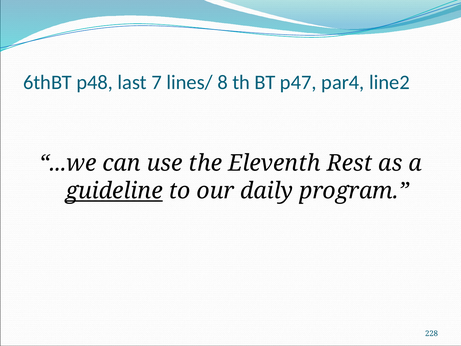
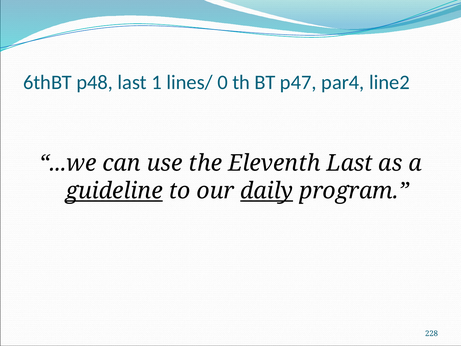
7: 7 -> 1
8: 8 -> 0
Eleventh Rest: Rest -> Last
daily underline: none -> present
